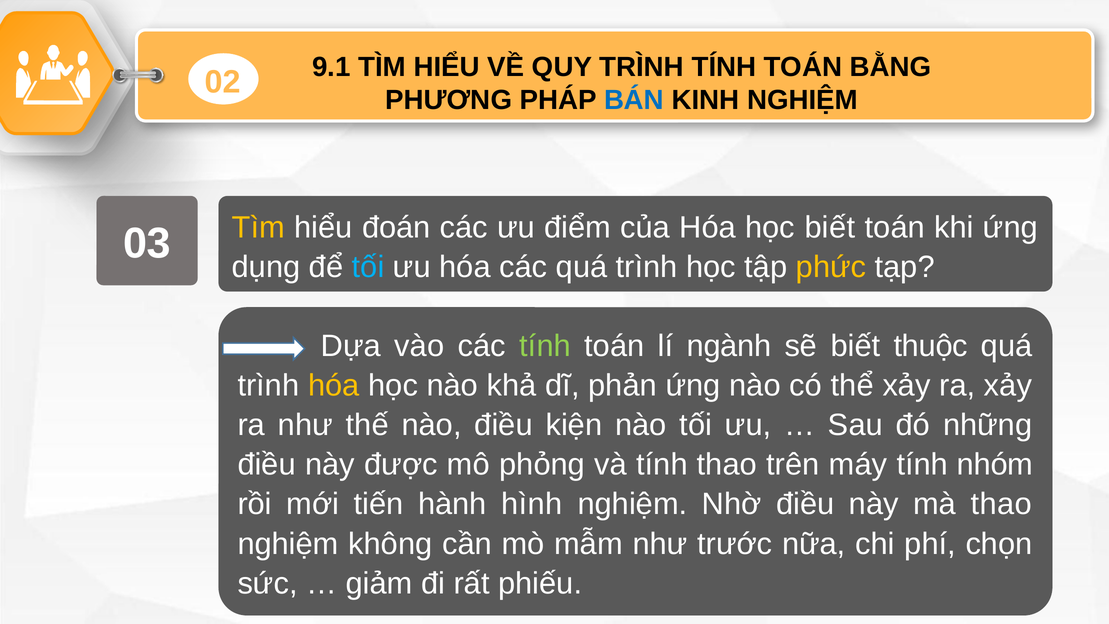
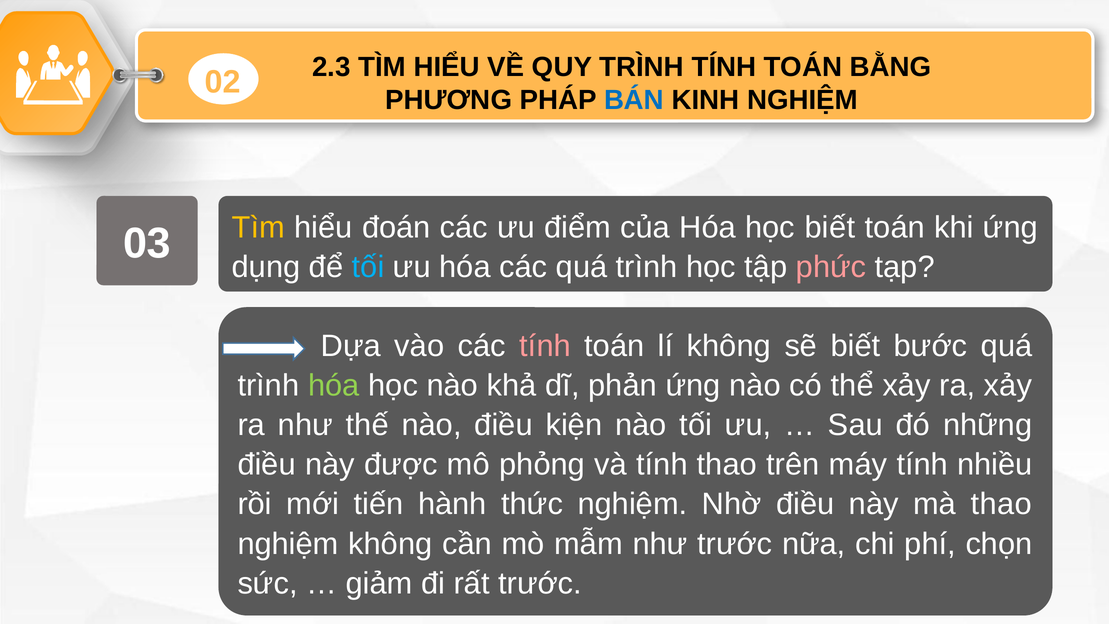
9.1: 9.1 -> 2.3
phức colour: yellow -> pink
tính at (545, 346) colour: light green -> pink
lí ngành: ngành -> không
thuộc: thuộc -> bước
hóa at (334, 385) colour: yellow -> light green
nhóm: nhóm -> nhiều
hình: hình -> thức
rất phiếu: phiếu -> trước
